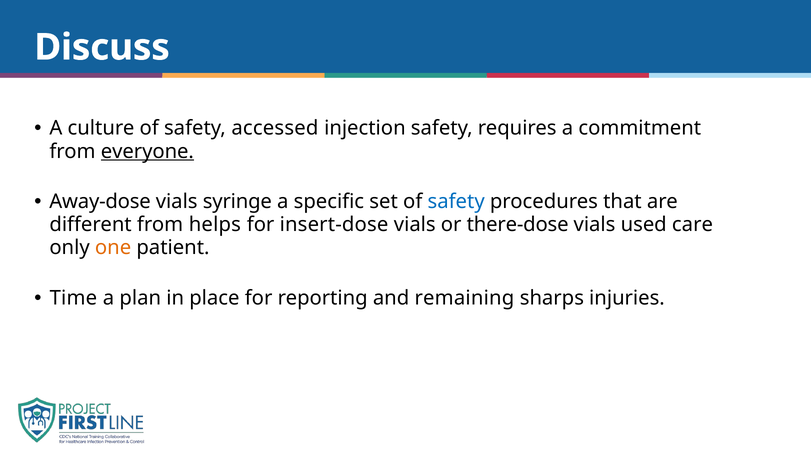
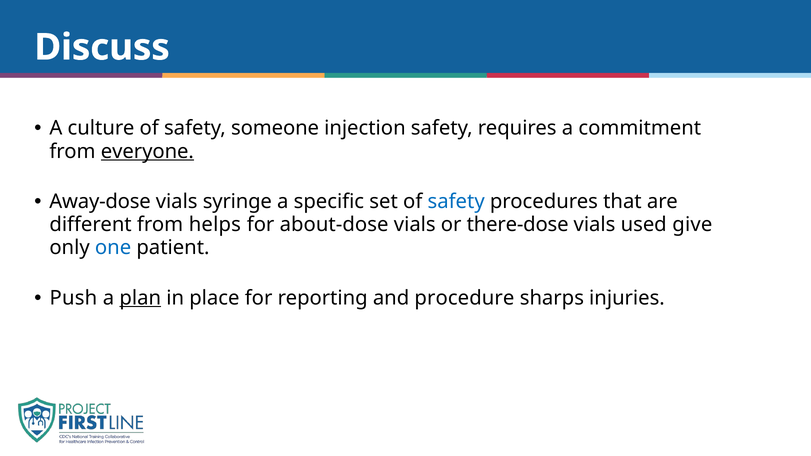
accessed: accessed -> someone
insert-dose: insert-dose -> about-dose
care: care -> give
one colour: orange -> blue
Time: Time -> Push
plan underline: none -> present
remaining: remaining -> procedure
